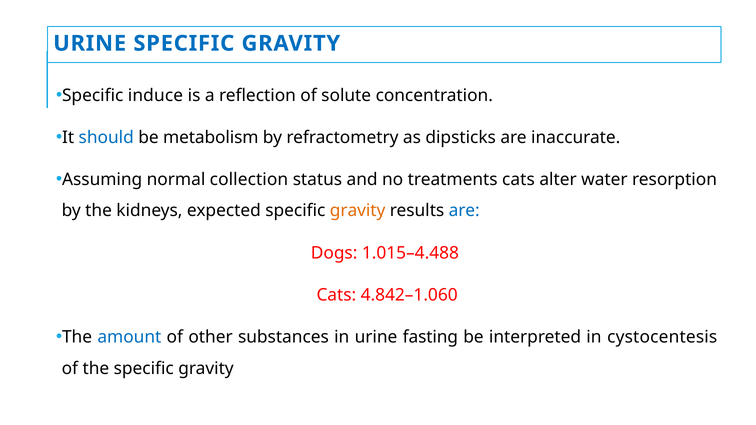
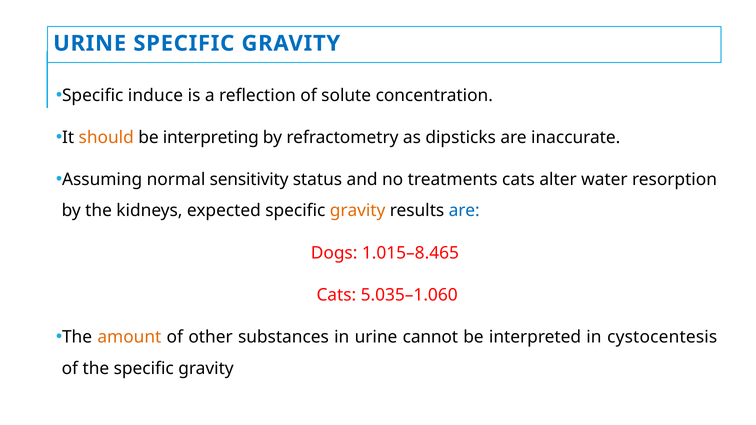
should colour: blue -> orange
metabolism: metabolism -> interpreting
collection: collection -> sensitivity
1.015–4.488: 1.015–4.488 -> 1.015–8.465
4.842–1.060: 4.842–1.060 -> 5.035–1.060
amount colour: blue -> orange
fasting: fasting -> cannot
